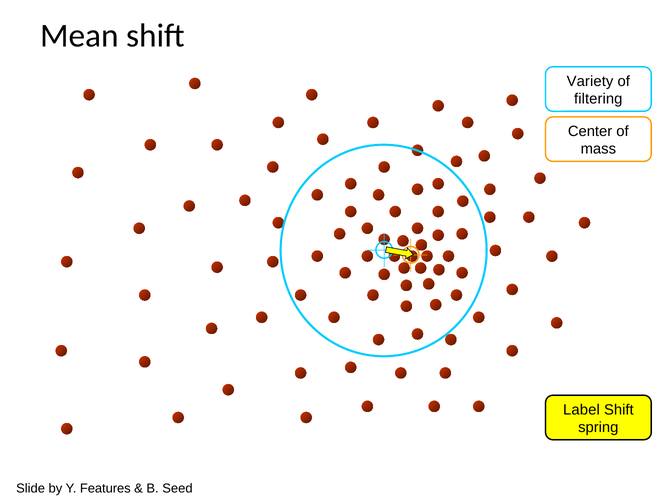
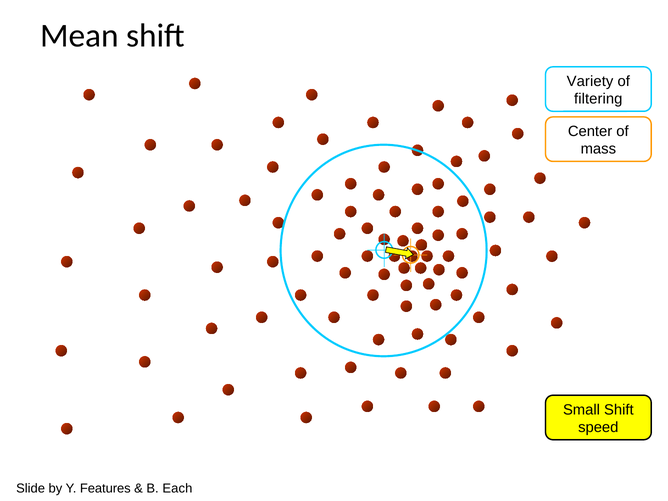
Label: Label -> Small
spring: spring -> speed
Seed: Seed -> Each
